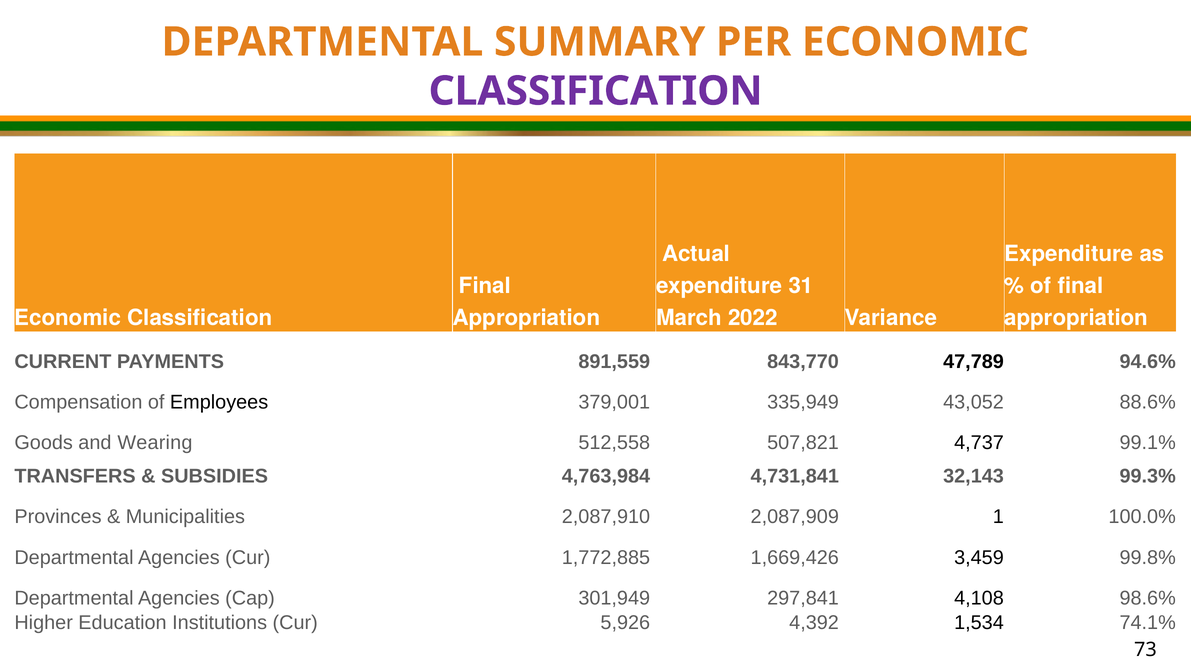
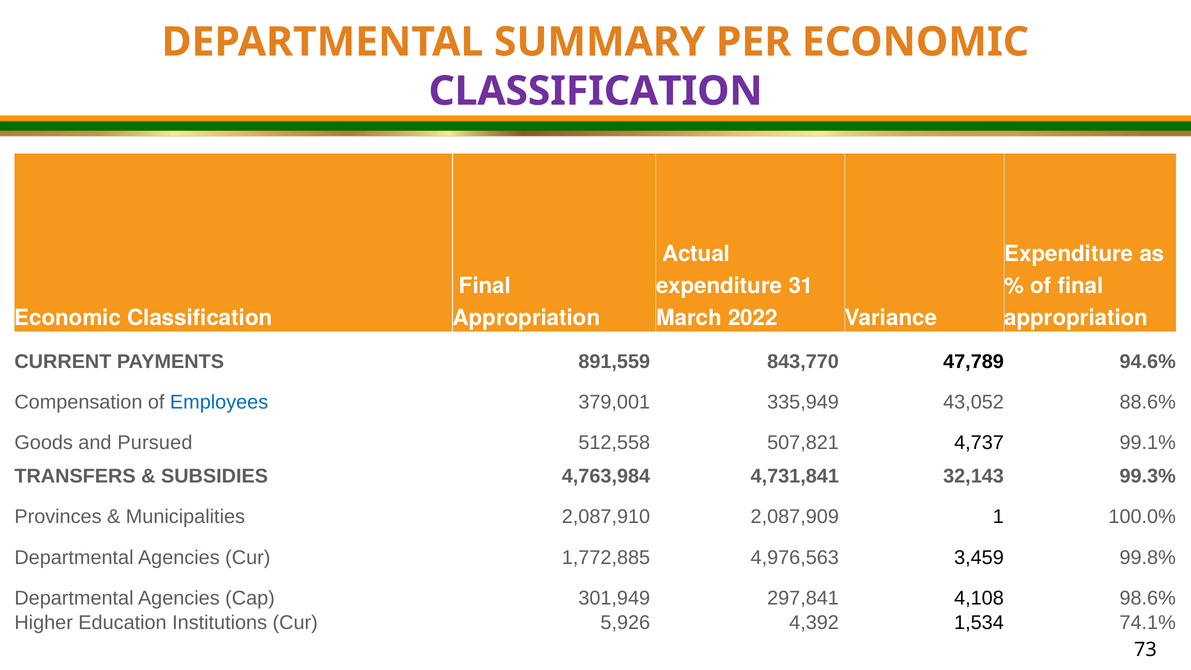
Employees colour: black -> blue
Wearing: Wearing -> Pursued
1,669,426: 1,669,426 -> 4,976,563
